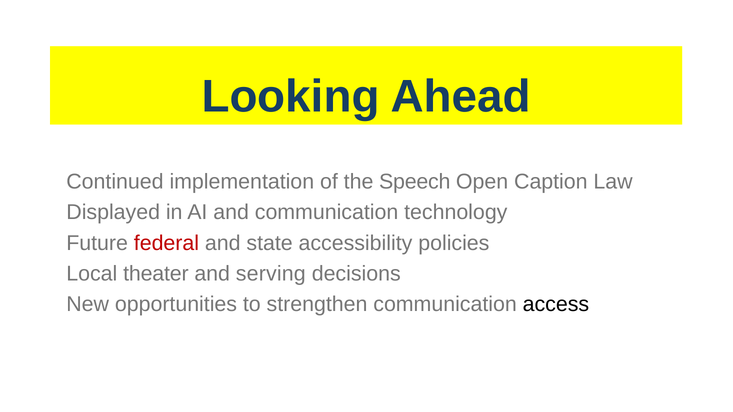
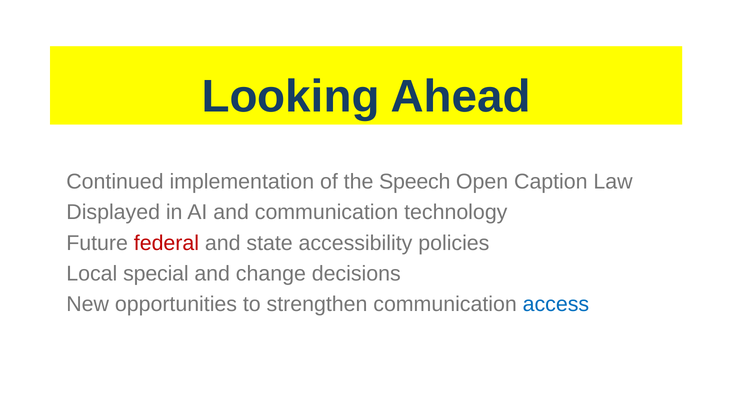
theater: theater -> special
serving: serving -> change
access colour: black -> blue
